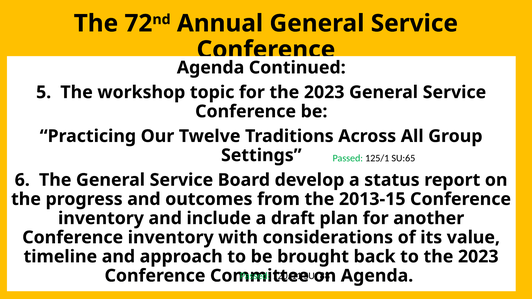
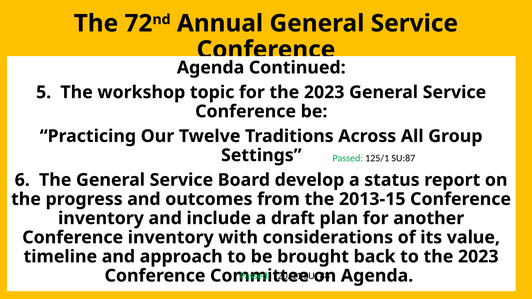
SU:65: SU:65 -> SU:87
